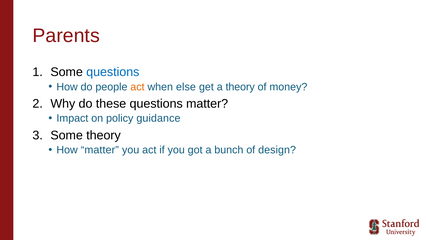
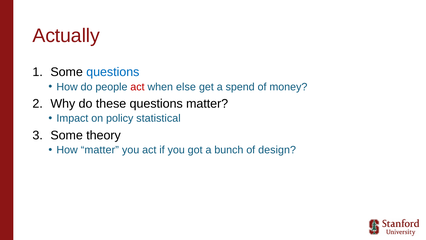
Parents: Parents -> Actually
act at (137, 87) colour: orange -> red
a theory: theory -> spend
guidance: guidance -> statistical
